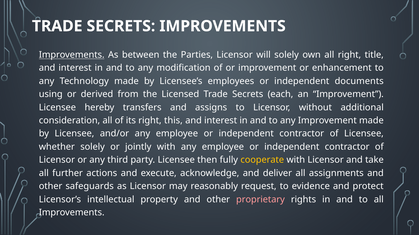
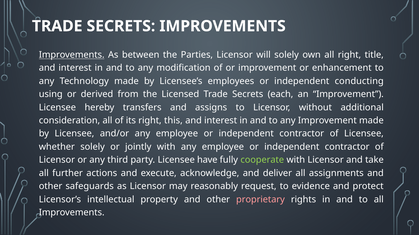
documents: documents -> conducting
then: then -> have
cooperate colour: yellow -> light green
